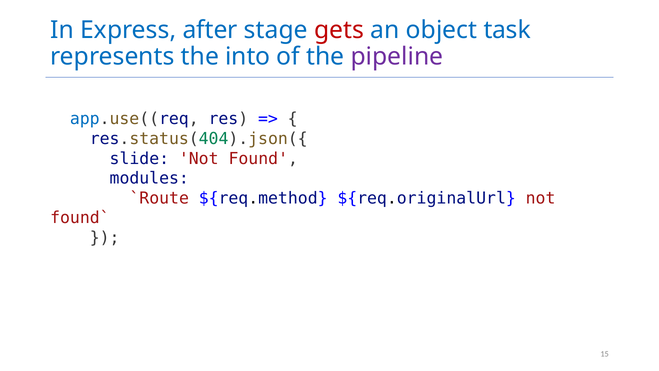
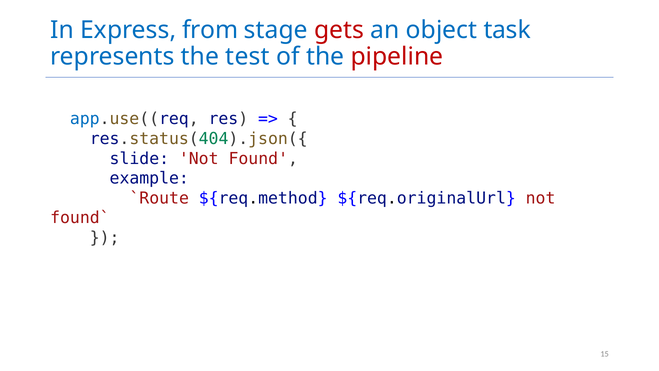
after: after -> from
into: into -> test
pipeline colour: purple -> red
modules: modules -> example
